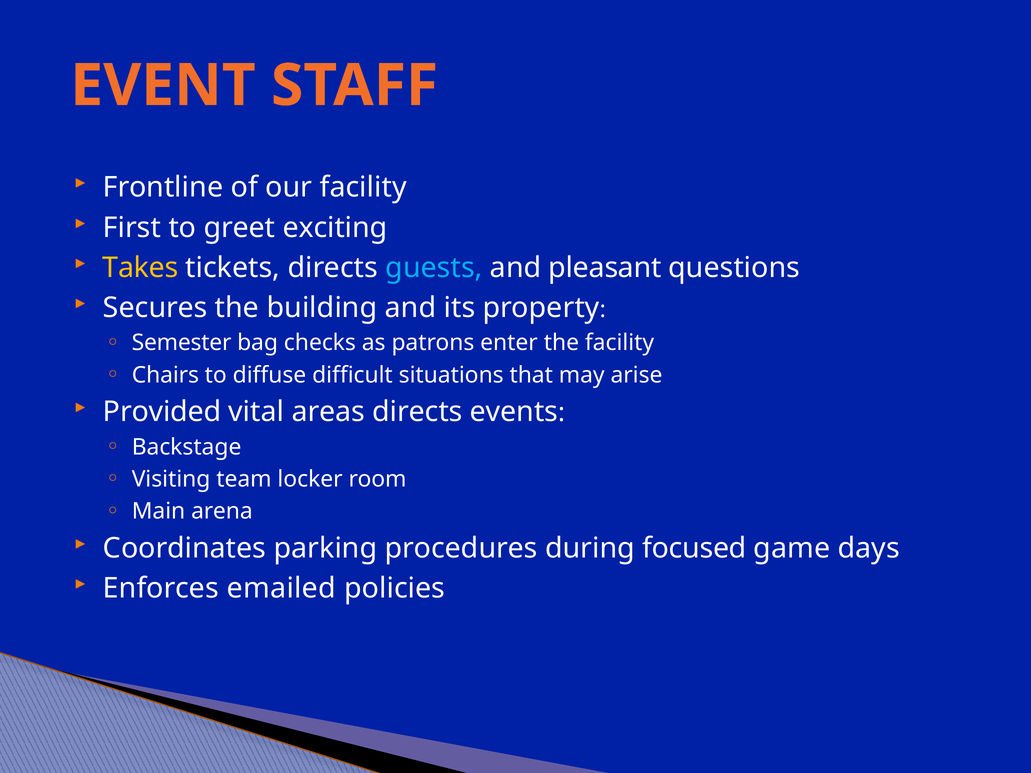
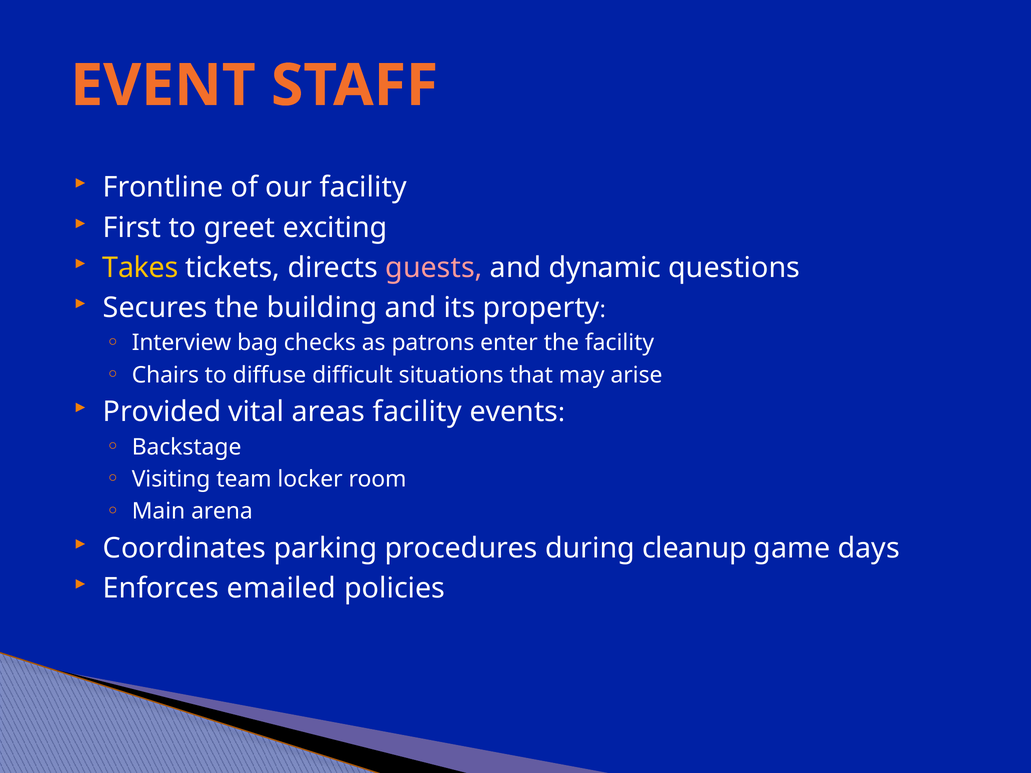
guests colour: light blue -> pink
pleasant: pleasant -> dynamic
Semester: Semester -> Interview
areas directs: directs -> facility
focused: focused -> cleanup
